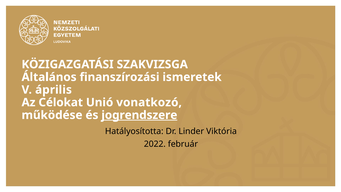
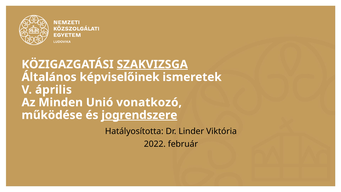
SZAKVIZSGA underline: none -> present
finanszírozási: finanszírozási -> képviselőinek
Célokat: Célokat -> Minden
